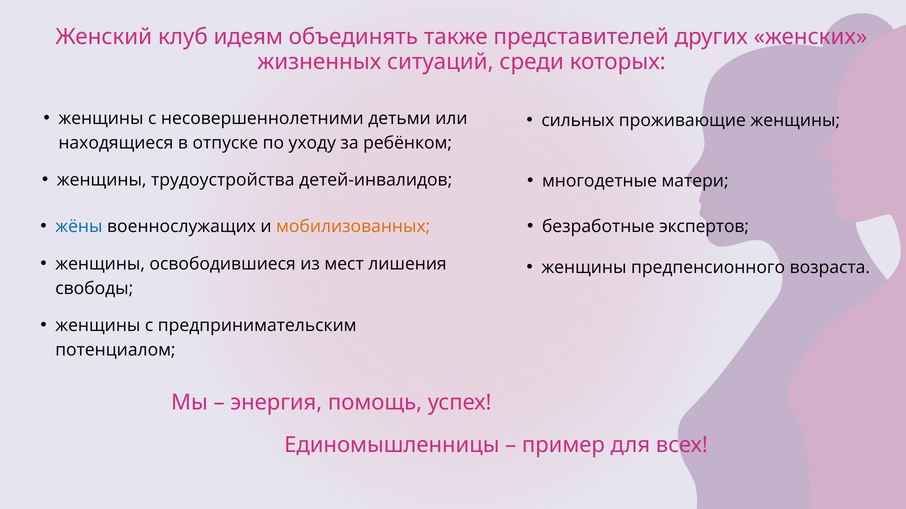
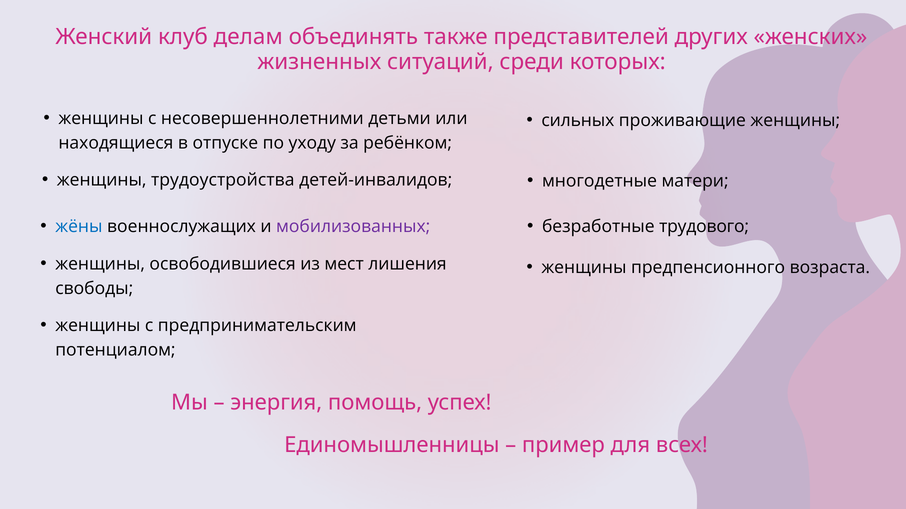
идеям: идеям -> делам
мобилизованных colour: orange -> purple
экспертов: экспертов -> трудового
